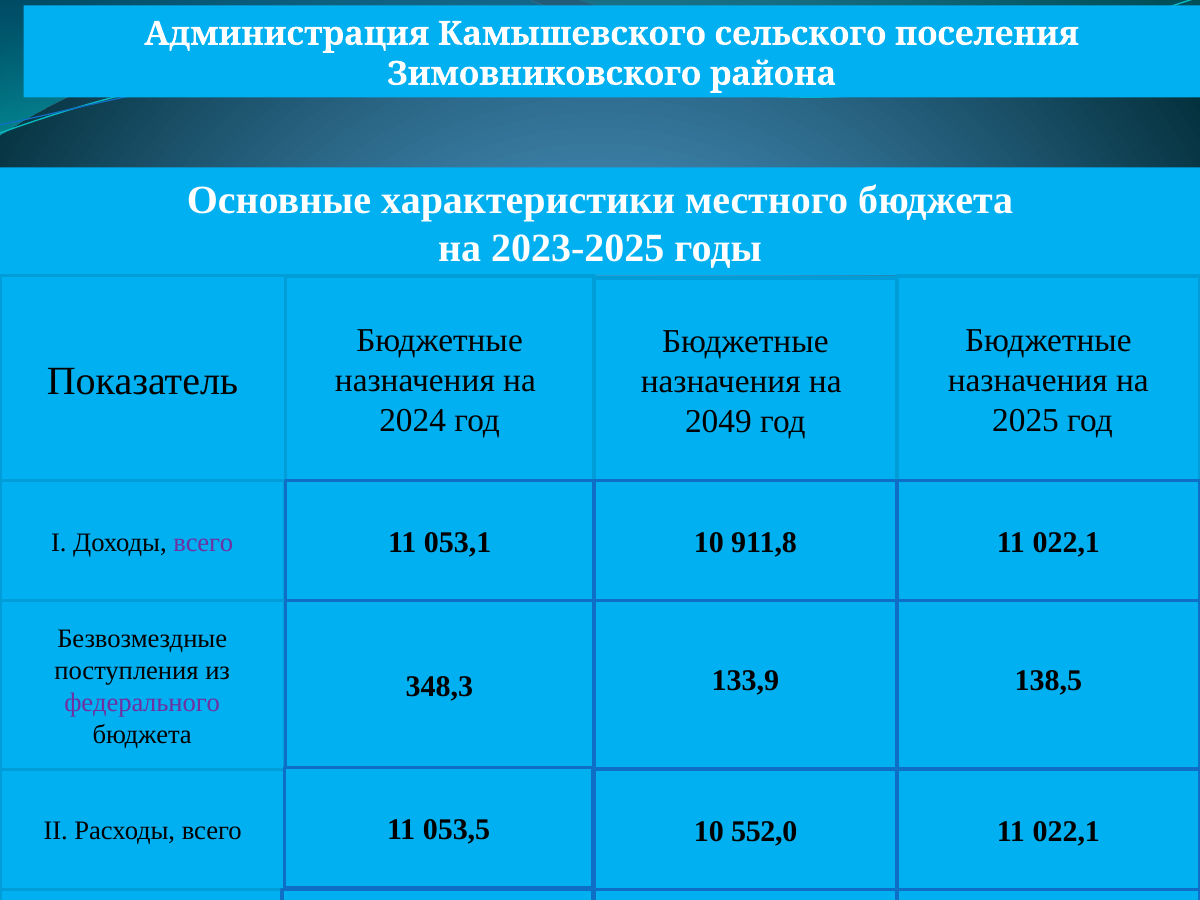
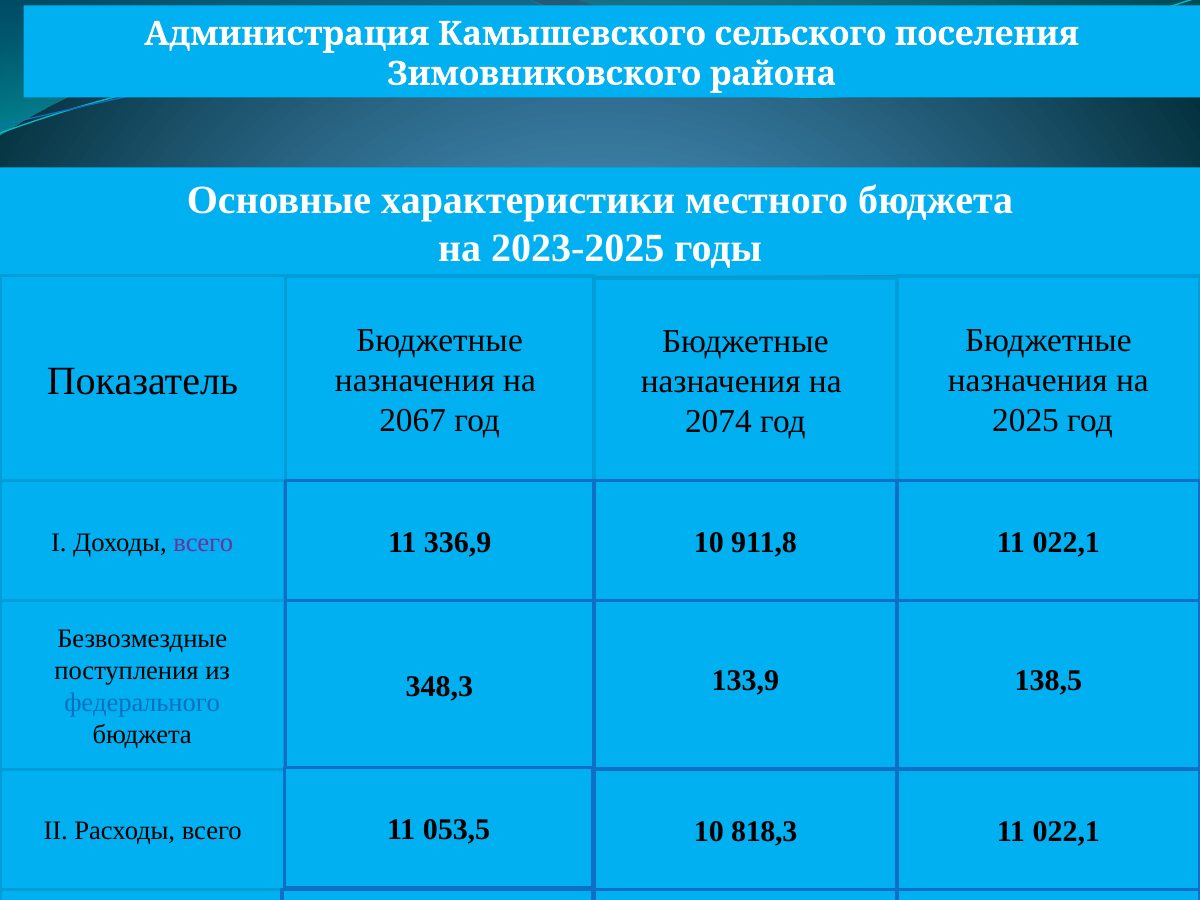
2024: 2024 -> 2067
2049: 2049 -> 2074
053,1: 053,1 -> 336,9
федерального colour: purple -> blue
552,0: 552,0 -> 818,3
